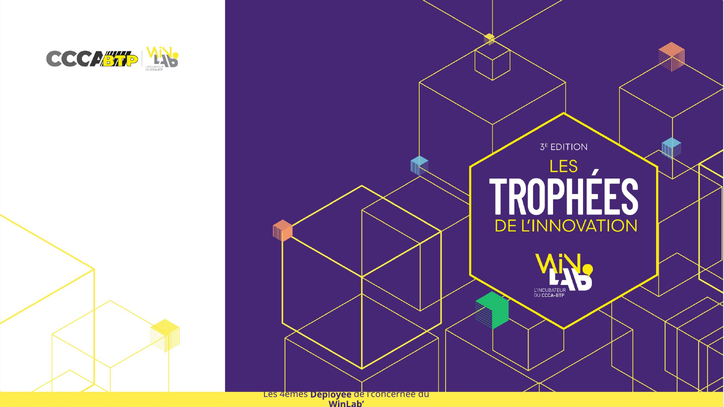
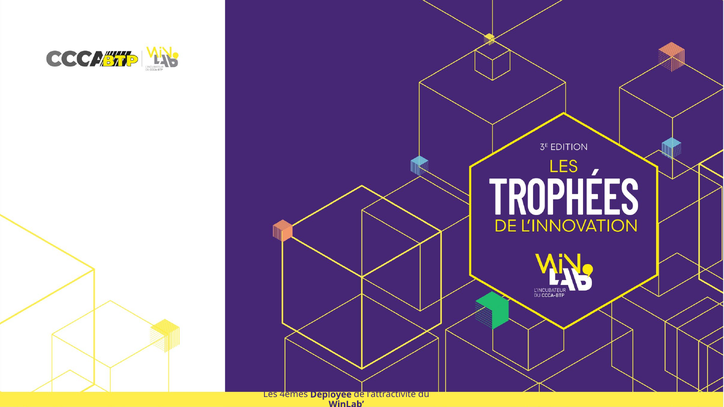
l’concernée: l’concernée -> l’attractivité
